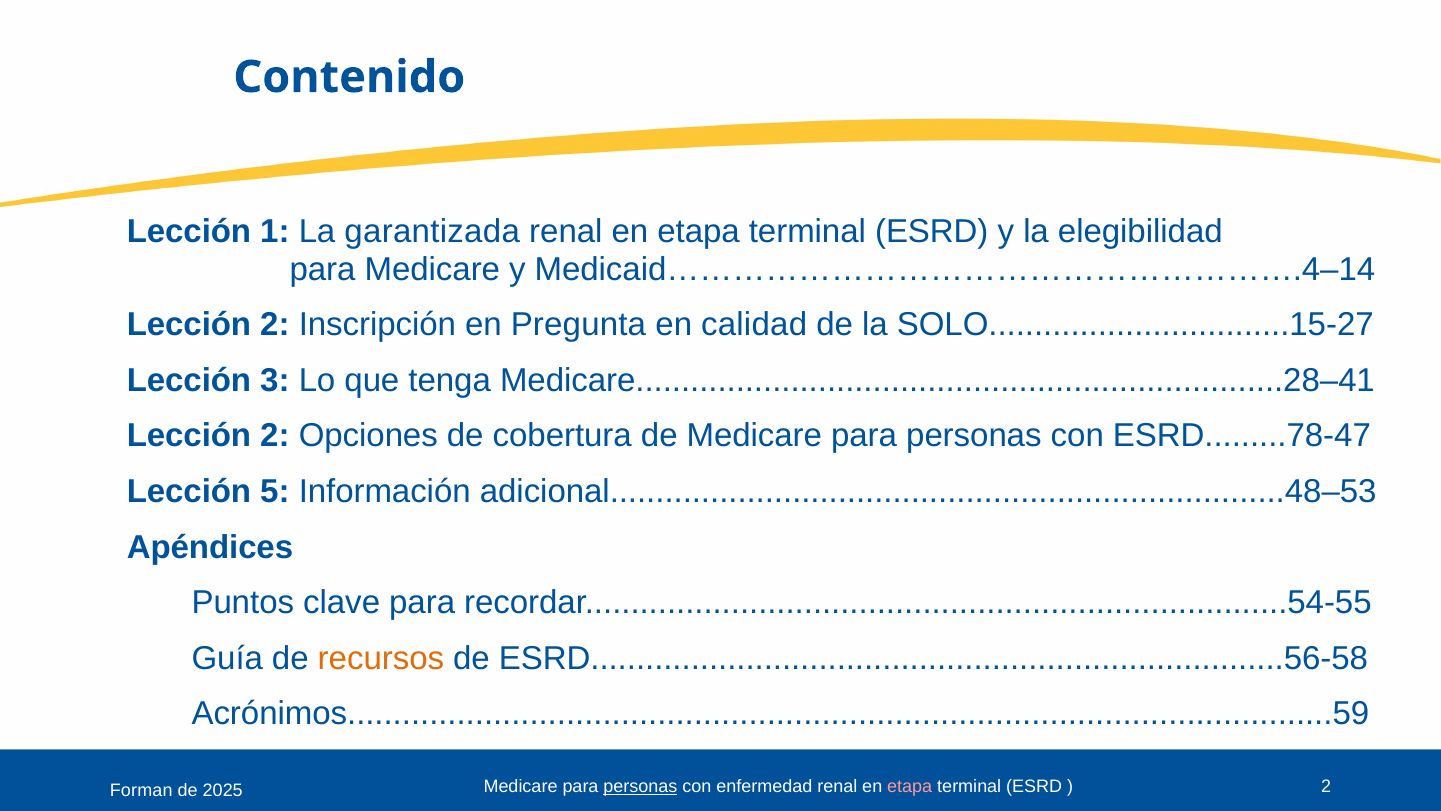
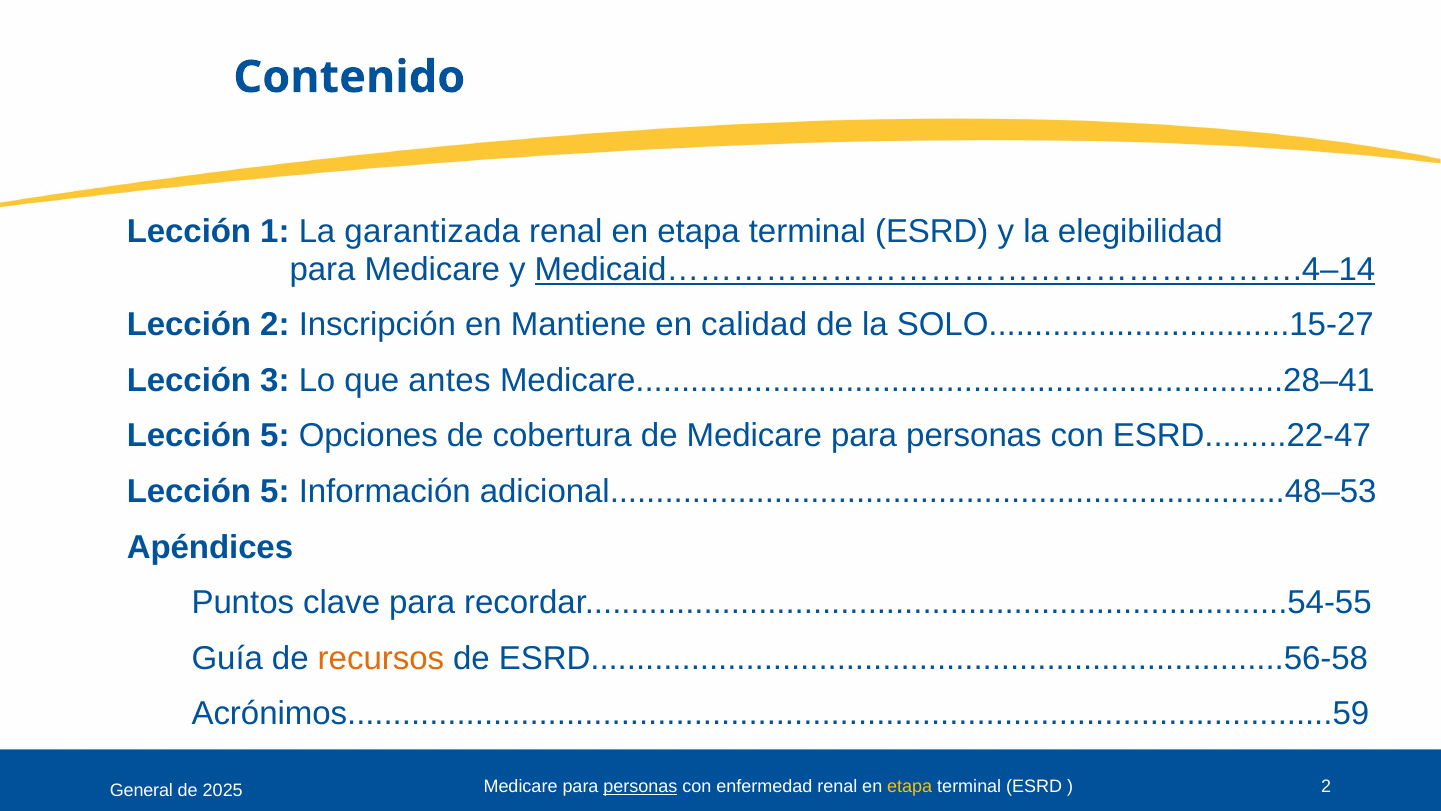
Medicaid………………………………………………….4–14 underline: none -> present
Pregunta: Pregunta -> Mantiene
tenga: tenga -> antes
2 at (275, 436): 2 -> 5
ESRD.........78-47: ESRD.........78-47 -> ESRD.........22-47
etapa at (910, 786) colour: pink -> yellow
Forman: Forman -> General
